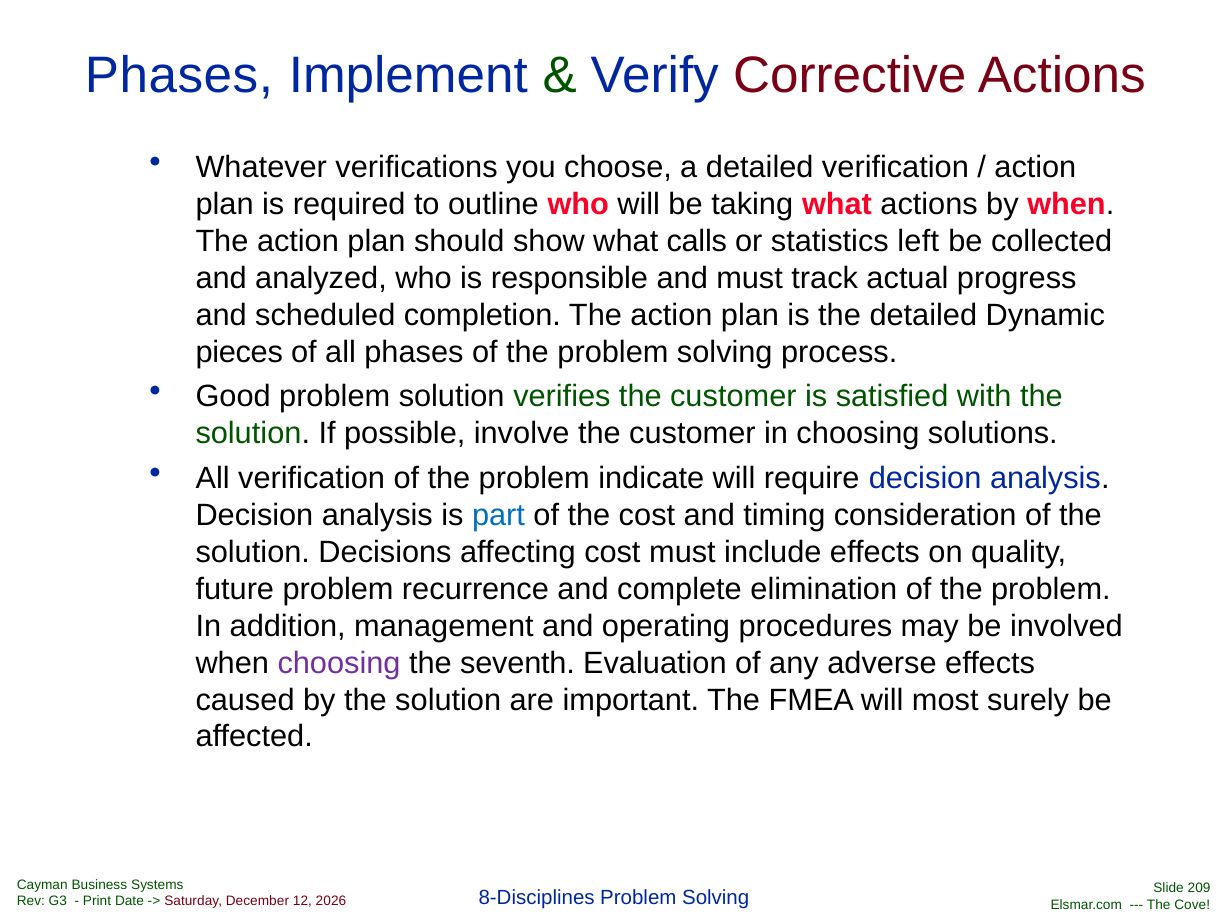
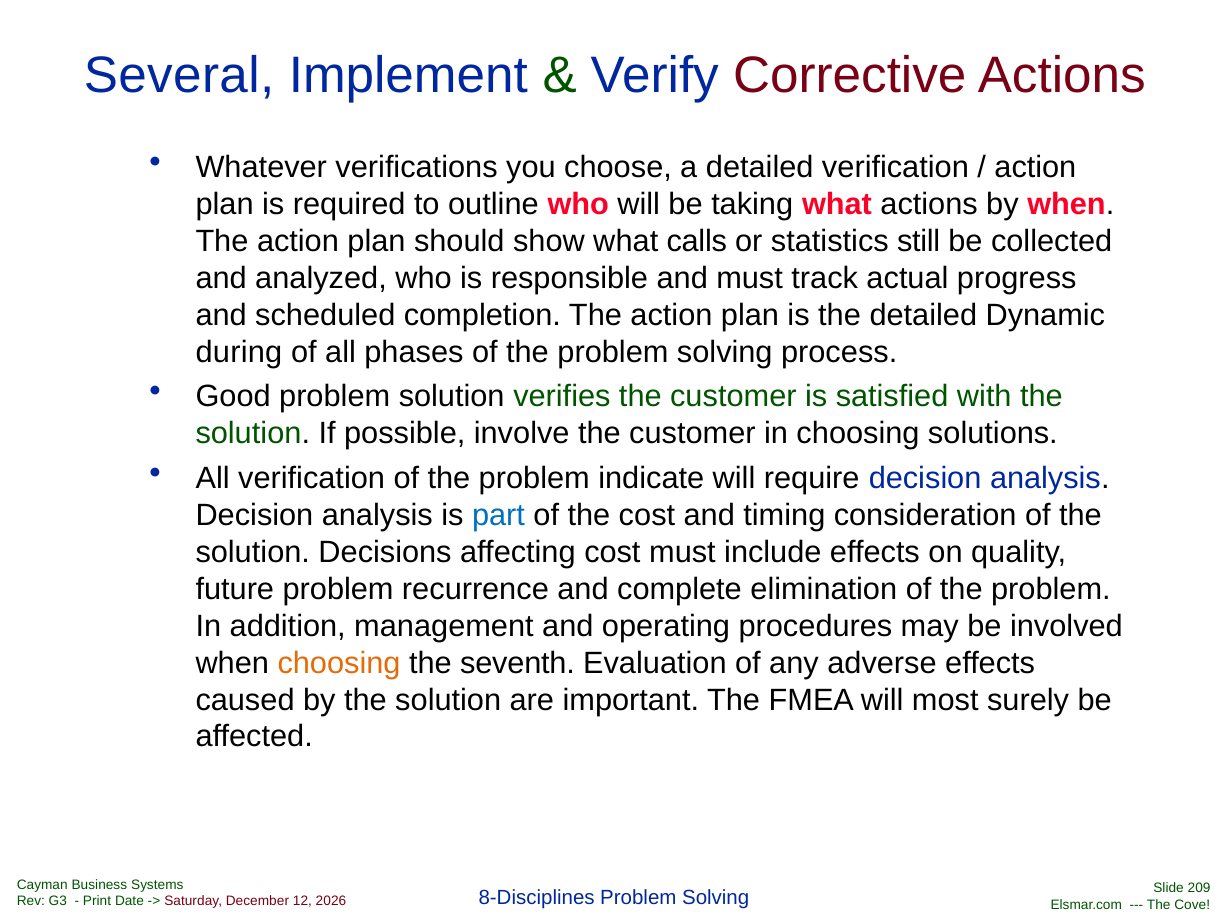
Phases at (179, 75): Phases -> Several
left: left -> still
pieces: pieces -> during
choosing at (339, 663) colour: purple -> orange
